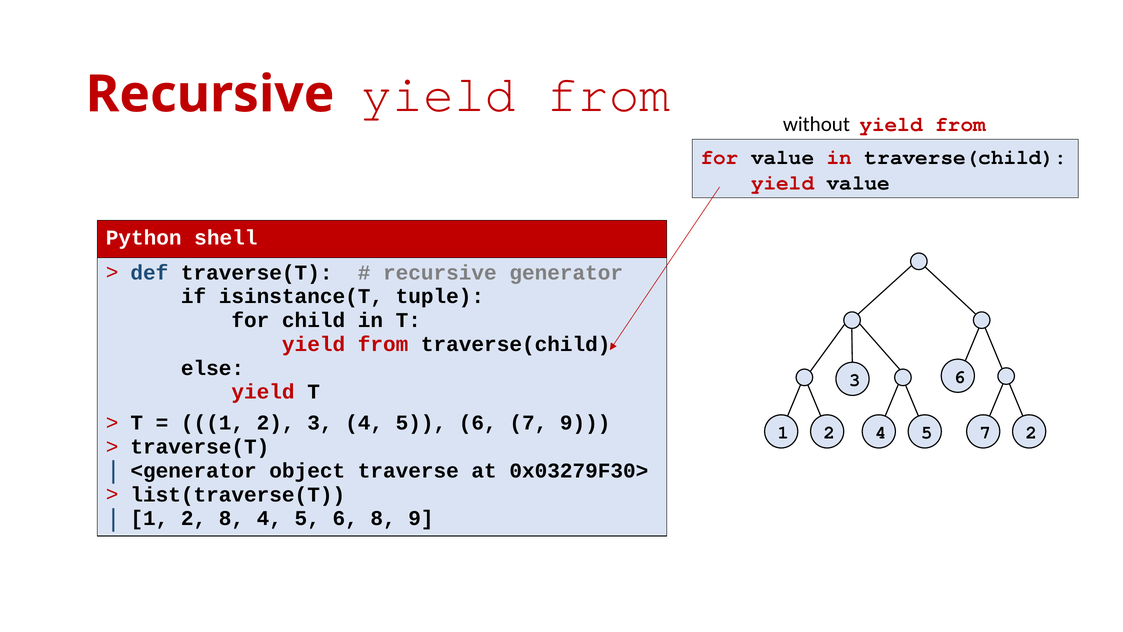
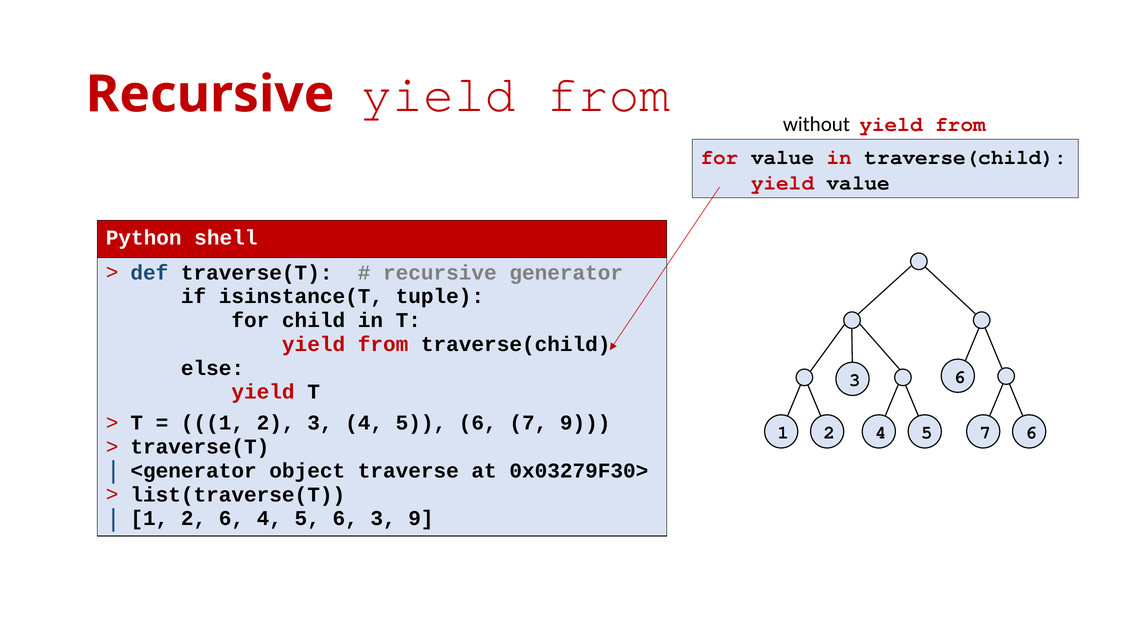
7 2: 2 -> 6
2 8: 8 -> 6
6 8: 8 -> 3
